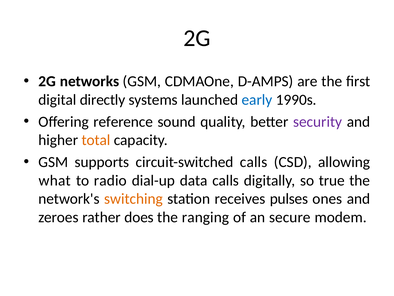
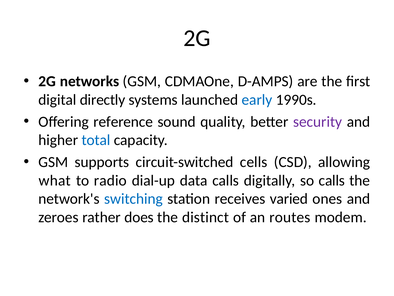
total colour: orange -> blue
circuit-switched calls: calls -> cells
so true: true -> calls
switching colour: orange -> blue
pulses: pulses -> varied
ranging: ranging -> distinct
secure: secure -> routes
